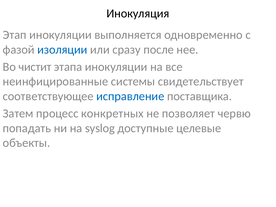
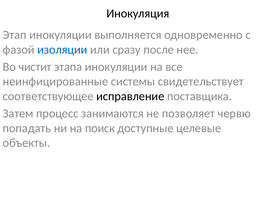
исправление colour: blue -> black
конкретных: конкретных -> занимаются
syslog: syslog -> поиск
